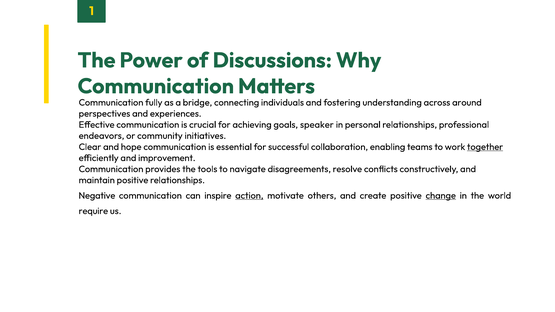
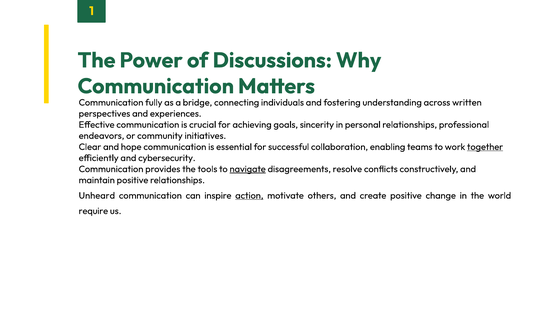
around: around -> written
speaker: speaker -> sincerity
improvement: improvement -> cybersecurity
navigate underline: none -> present
Negative: Negative -> Unheard
change underline: present -> none
